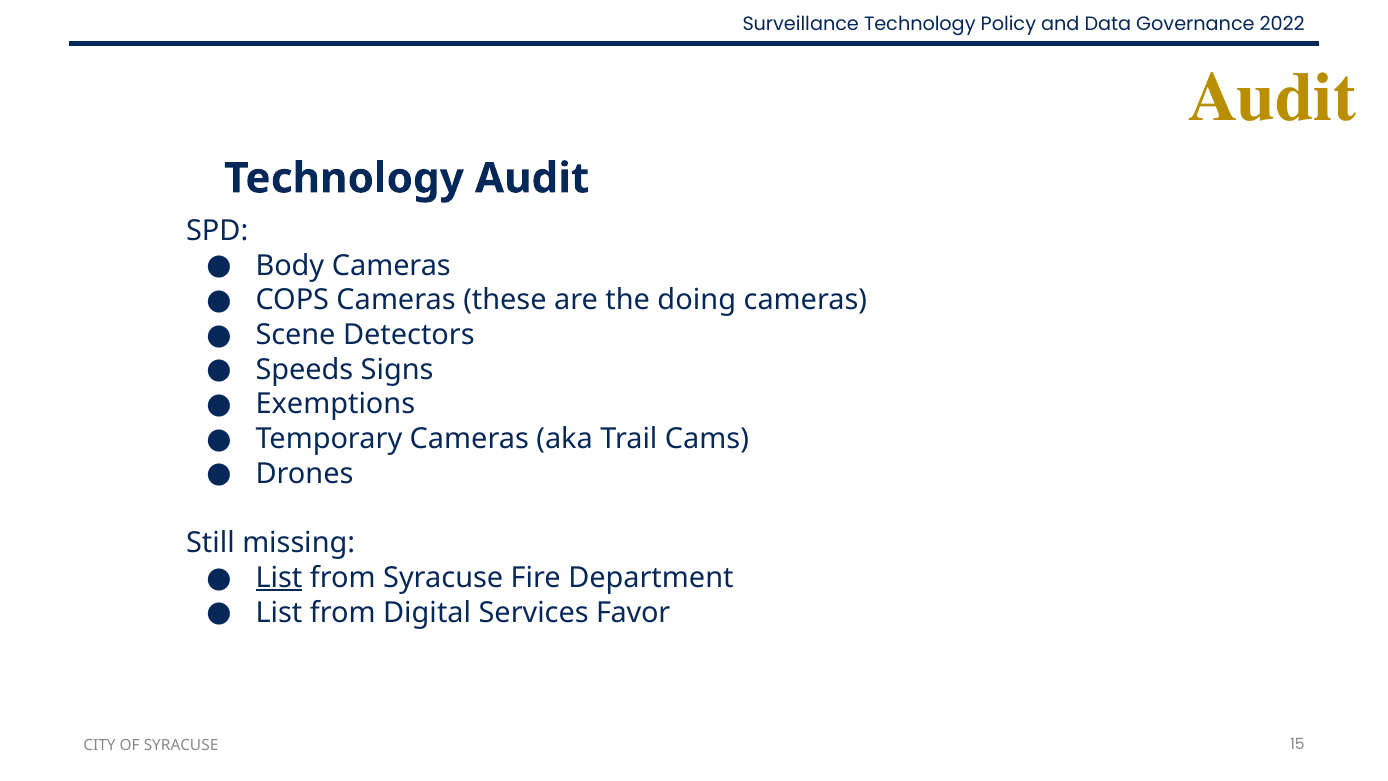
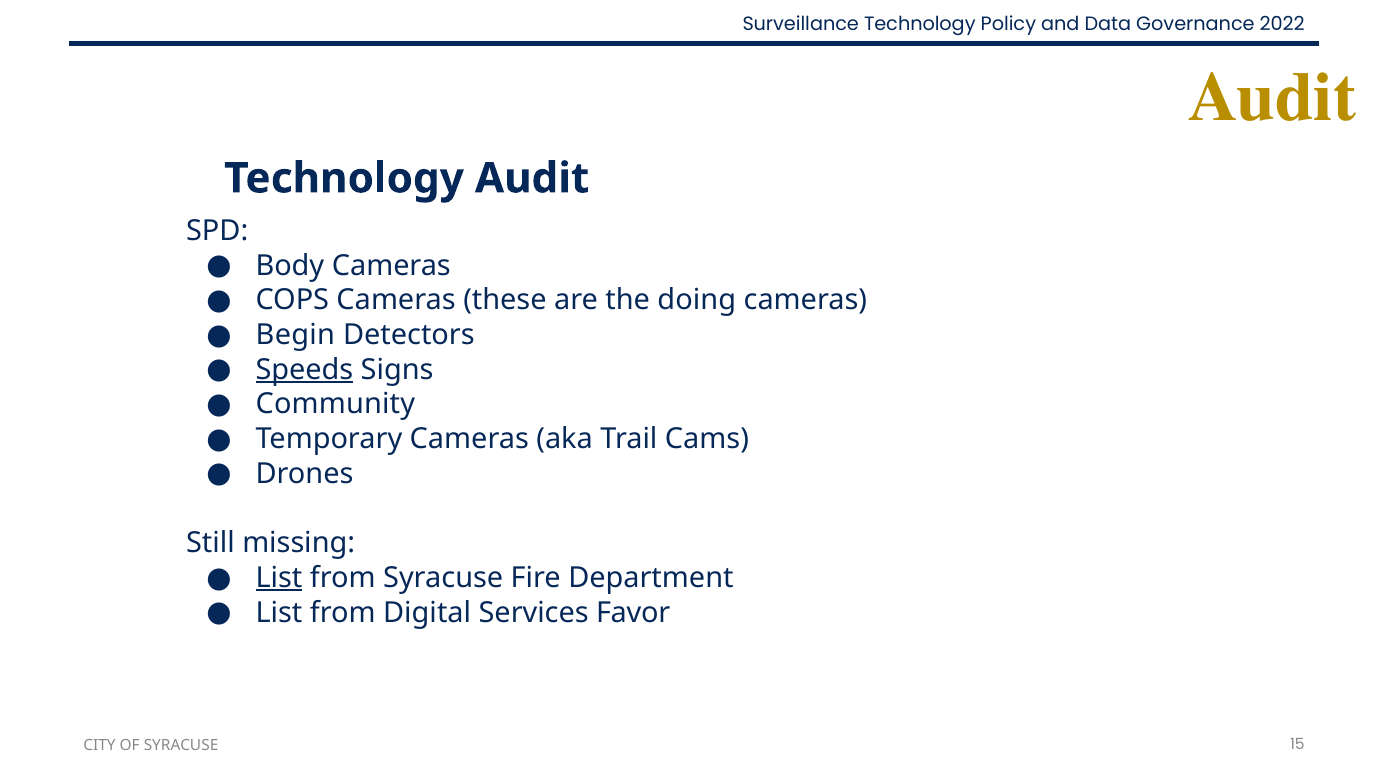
Scene: Scene -> Begin
Speeds underline: none -> present
Exemptions: Exemptions -> Community
